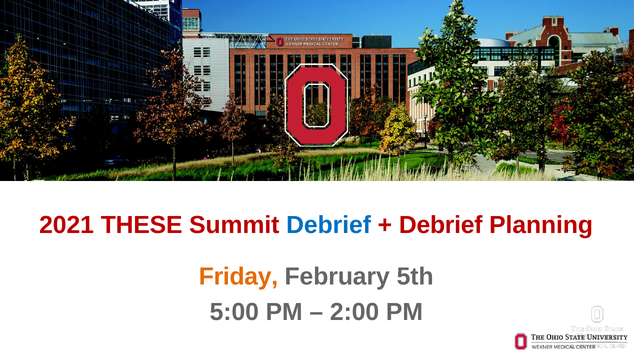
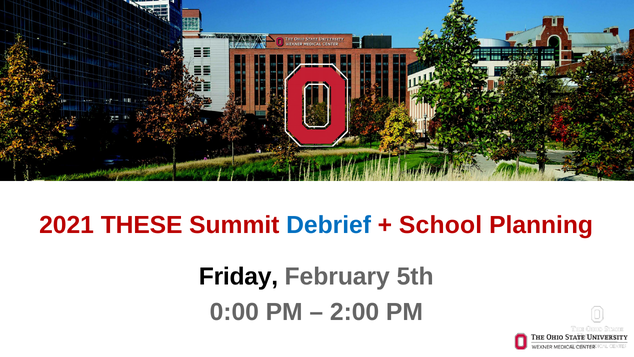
Debrief at (441, 225): Debrief -> School
Friday colour: orange -> black
5:00: 5:00 -> 0:00
